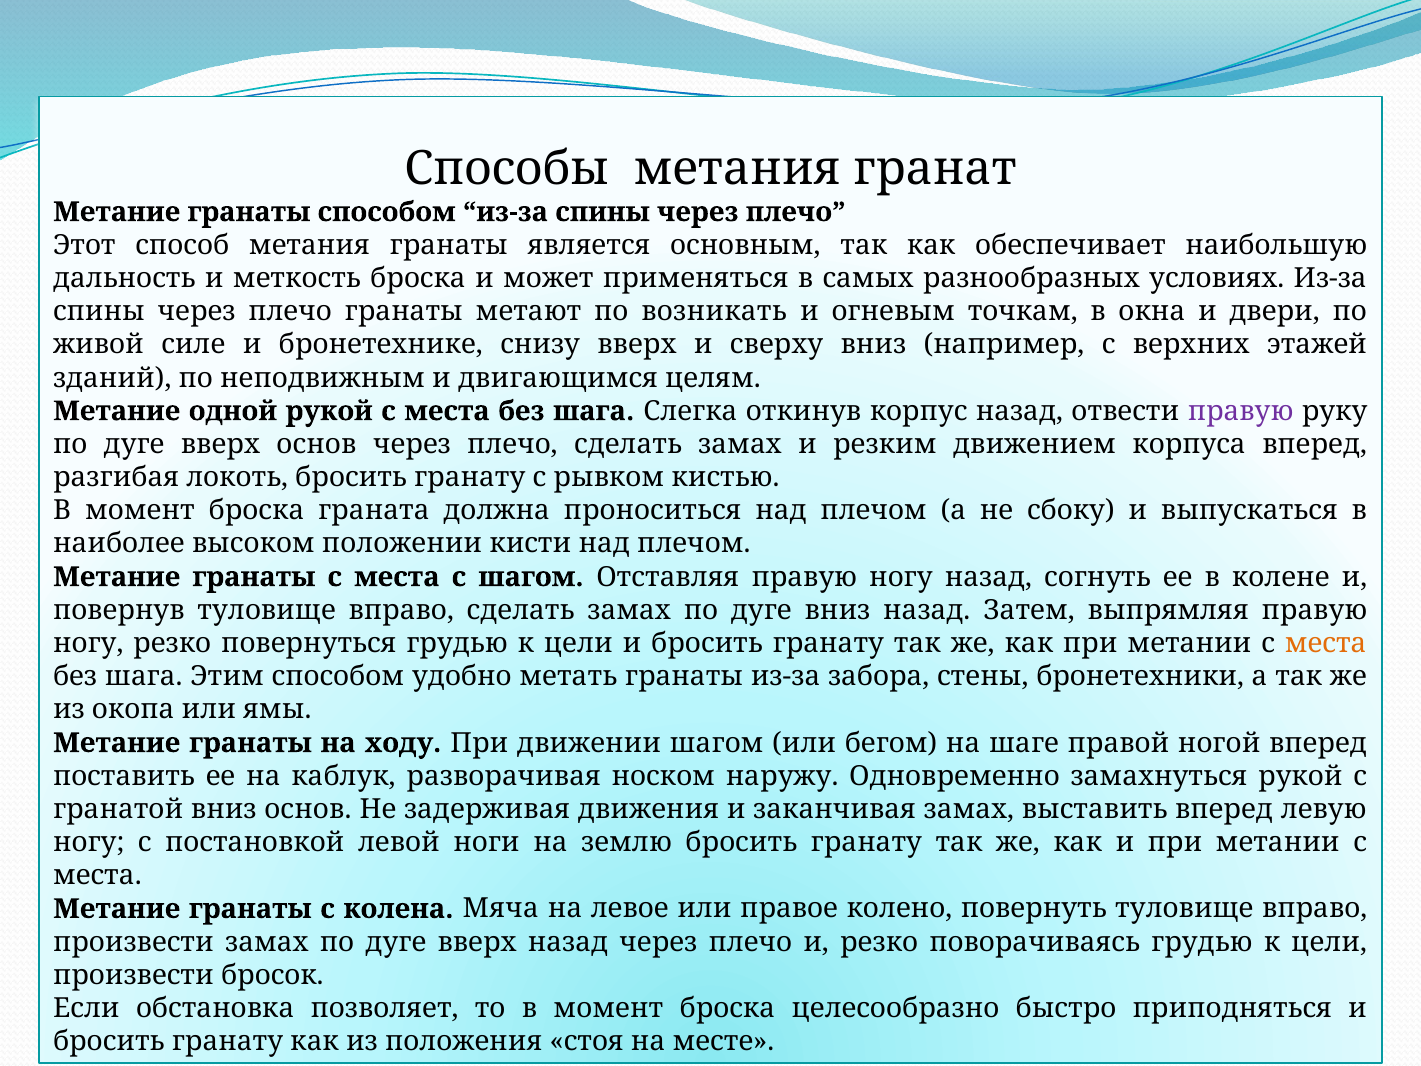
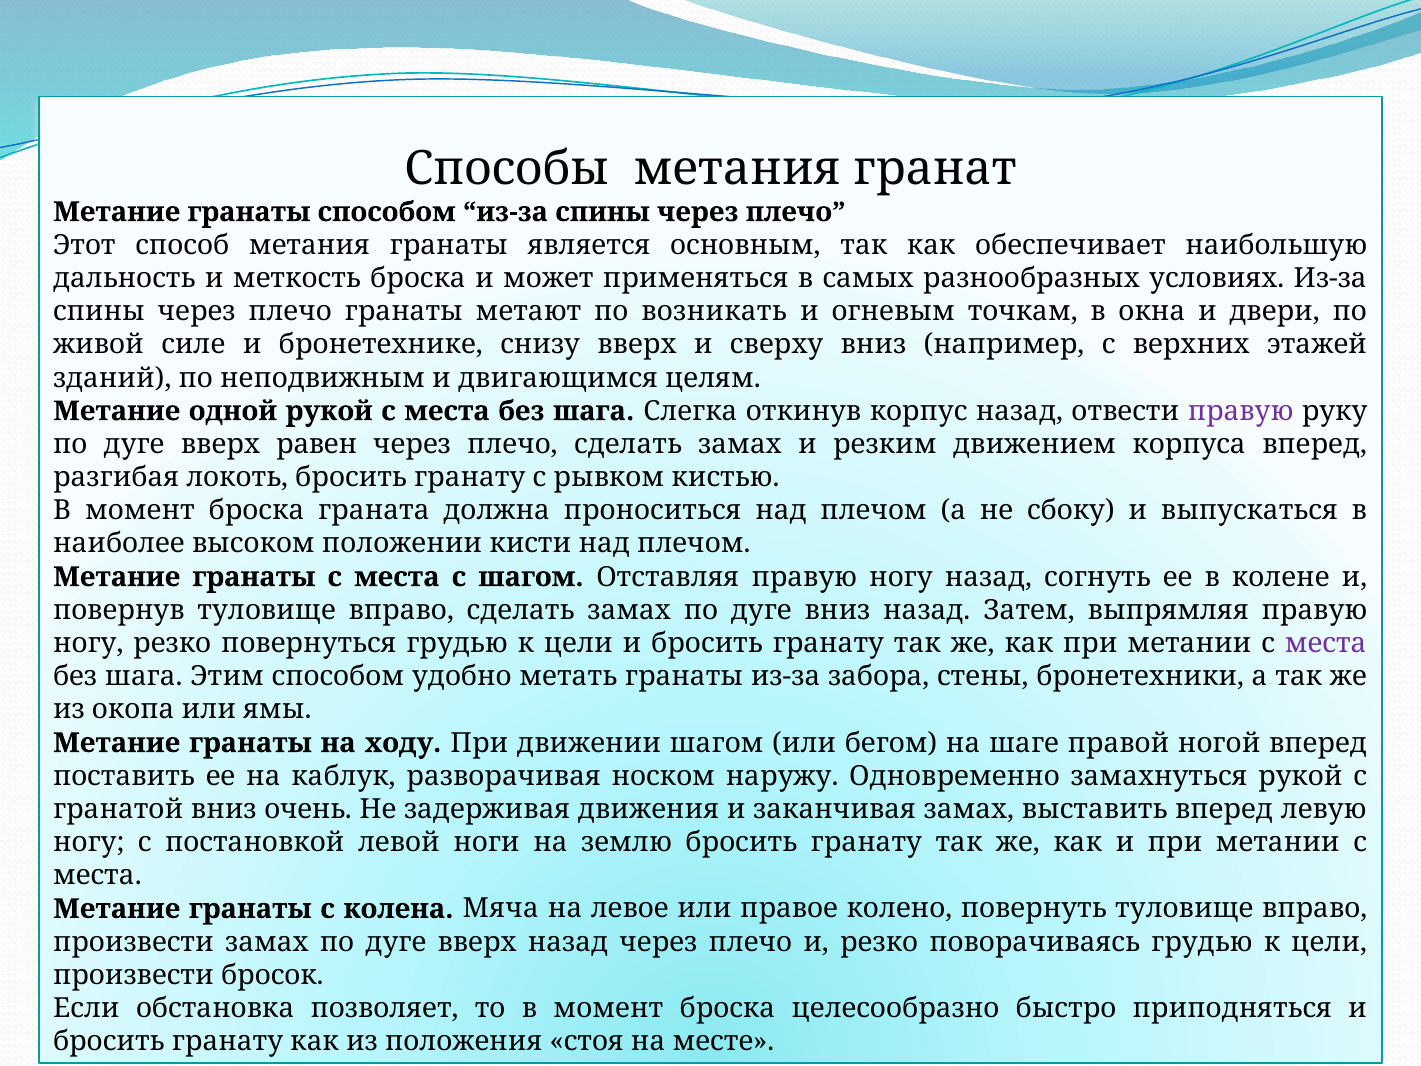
вверх основ: основ -> равен
места at (1326, 643) colour: orange -> purple
вниз основ: основ -> очень
